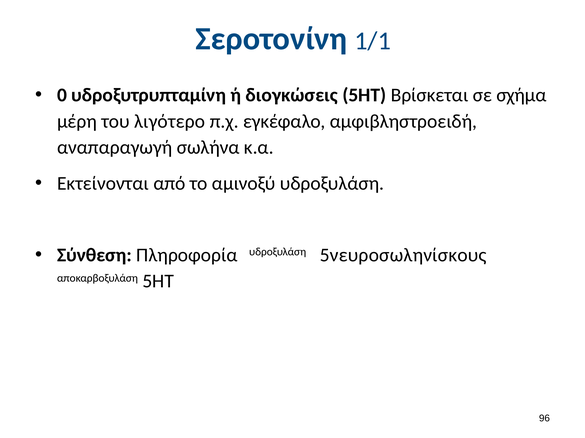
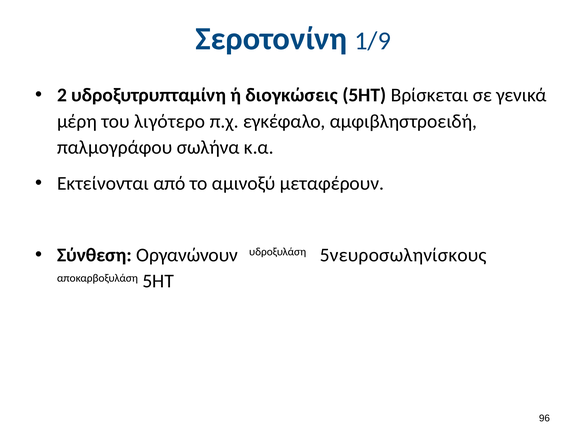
1/1: 1/1 -> 1/9
0: 0 -> 2
σχήμα: σχήμα -> γενικά
αναπαραγωγή: αναπαραγωγή -> παλμογράφου
αμινοξύ υδροξυλάση: υδροξυλάση -> μεταφέρουν
Πληροφορία: Πληροφορία -> Οργανώνουν
